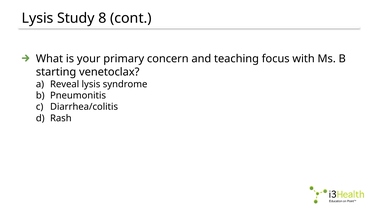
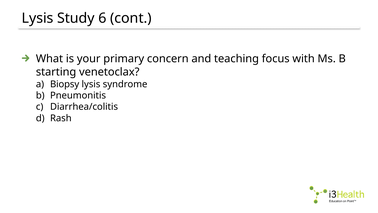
8: 8 -> 6
Reveal: Reveal -> Biopsy
